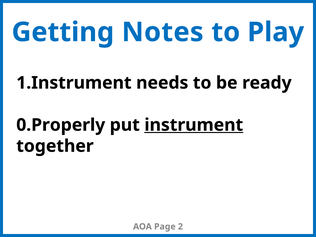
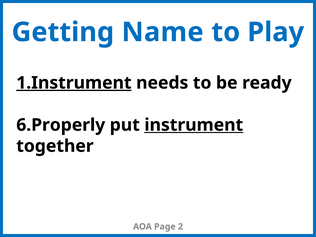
Notes: Notes -> Name
1.Instrument underline: none -> present
0.Properly: 0.Properly -> 6.Properly
